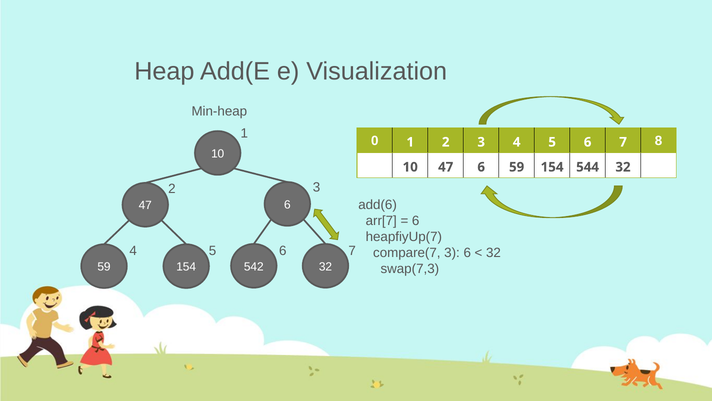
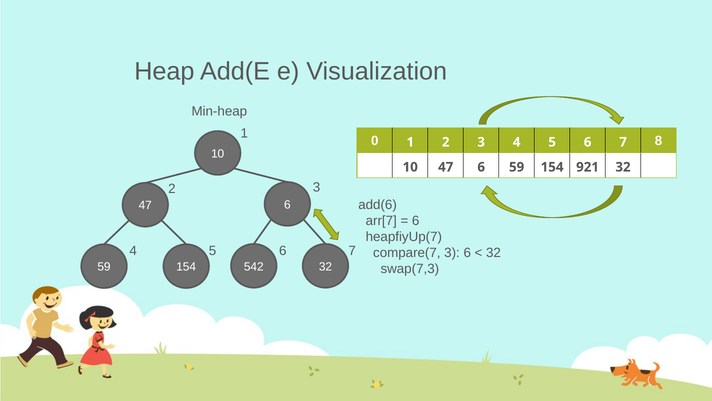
544: 544 -> 921
